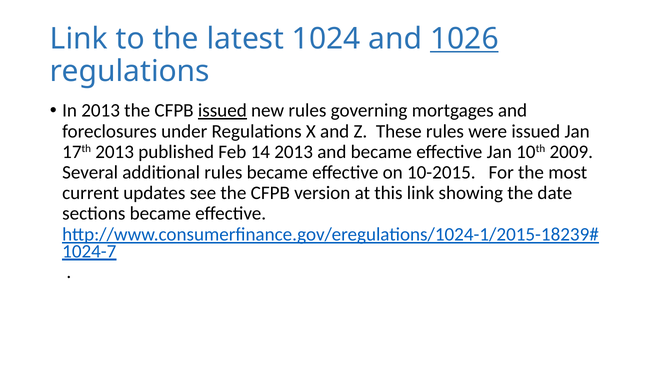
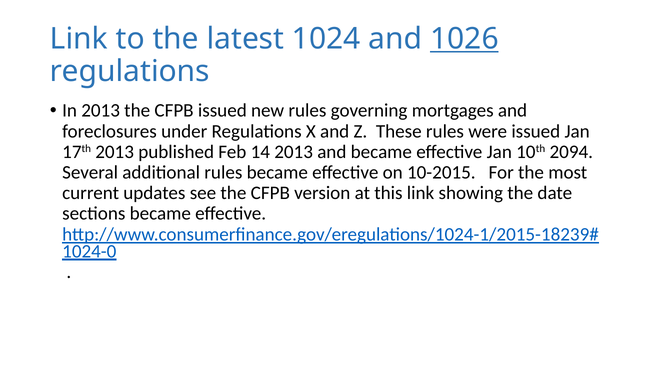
issued at (222, 111) underline: present -> none
2009: 2009 -> 2094
1024-7: 1024-7 -> 1024-0
